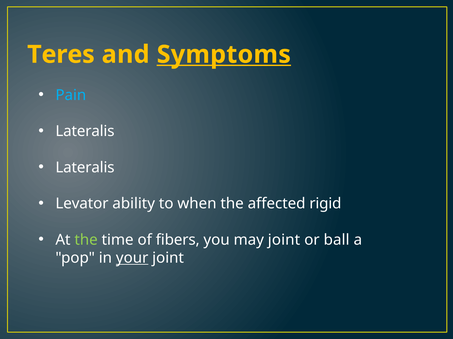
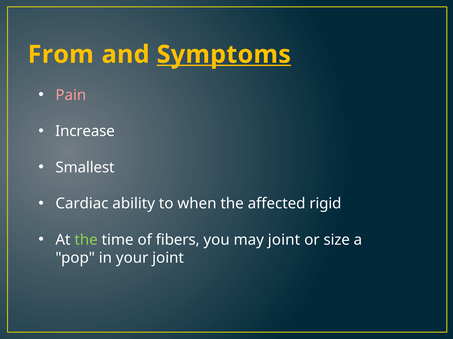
Teres: Teres -> From
Pain colour: light blue -> pink
Lateralis at (85, 132): Lateralis -> Increase
Lateralis at (85, 168): Lateralis -> Smallest
Levator: Levator -> Cardiac
ball: ball -> size
your underline: present -> none
